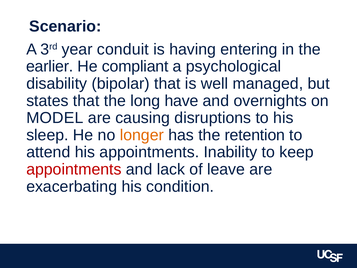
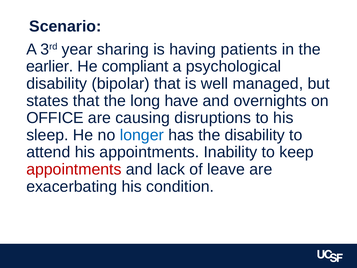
conduit: conduit -> sharing
entering: entering -> patients
MODEL: MODEL -> OFFICE
longer colour: orange -> blue
the retention: retention -> disability
